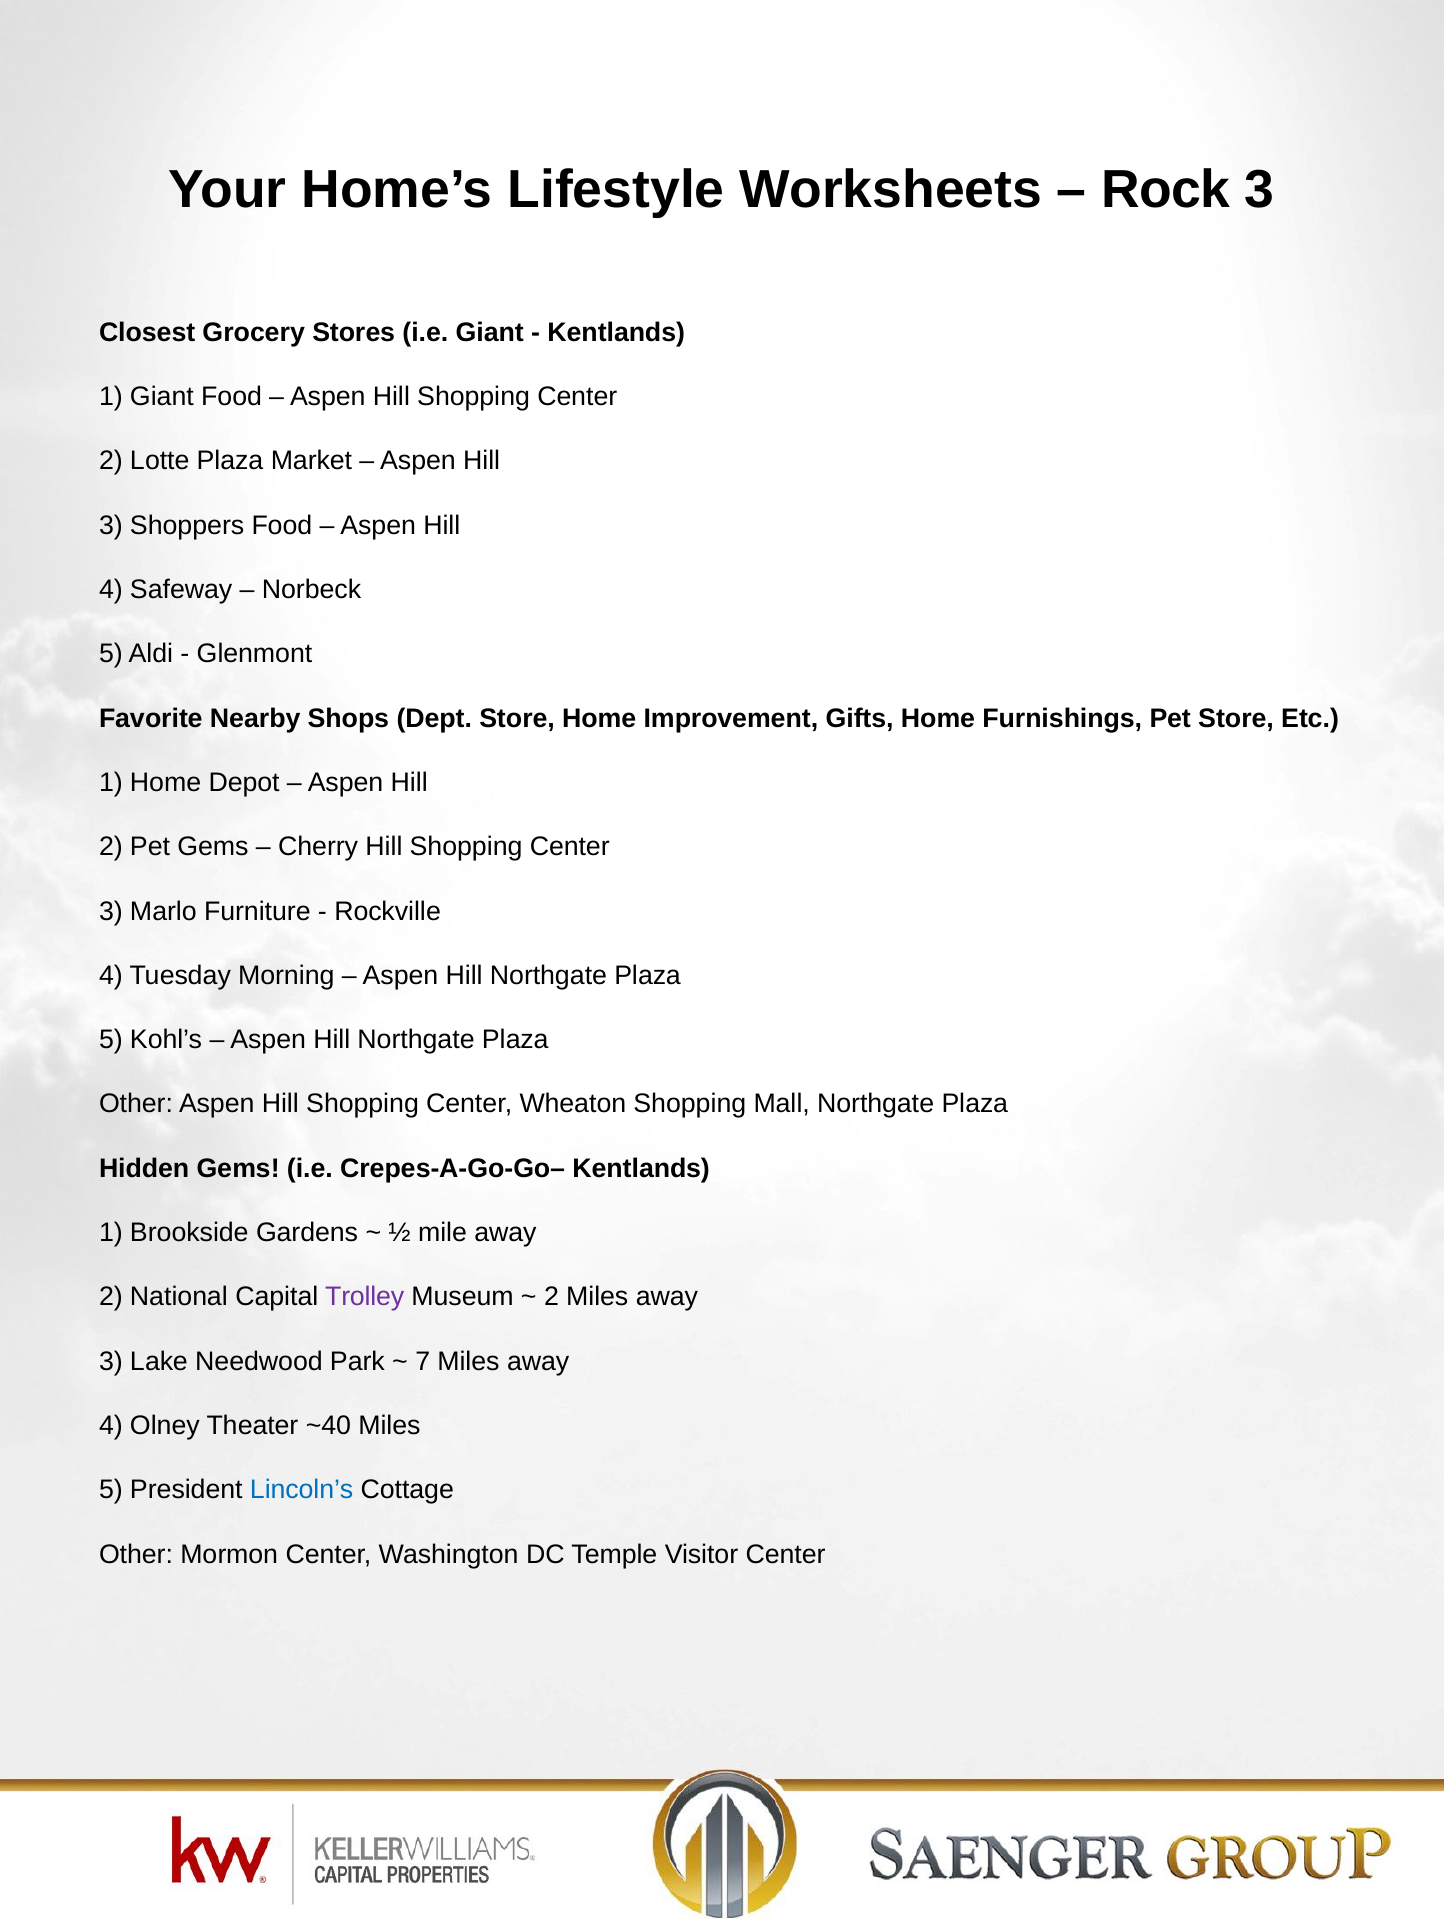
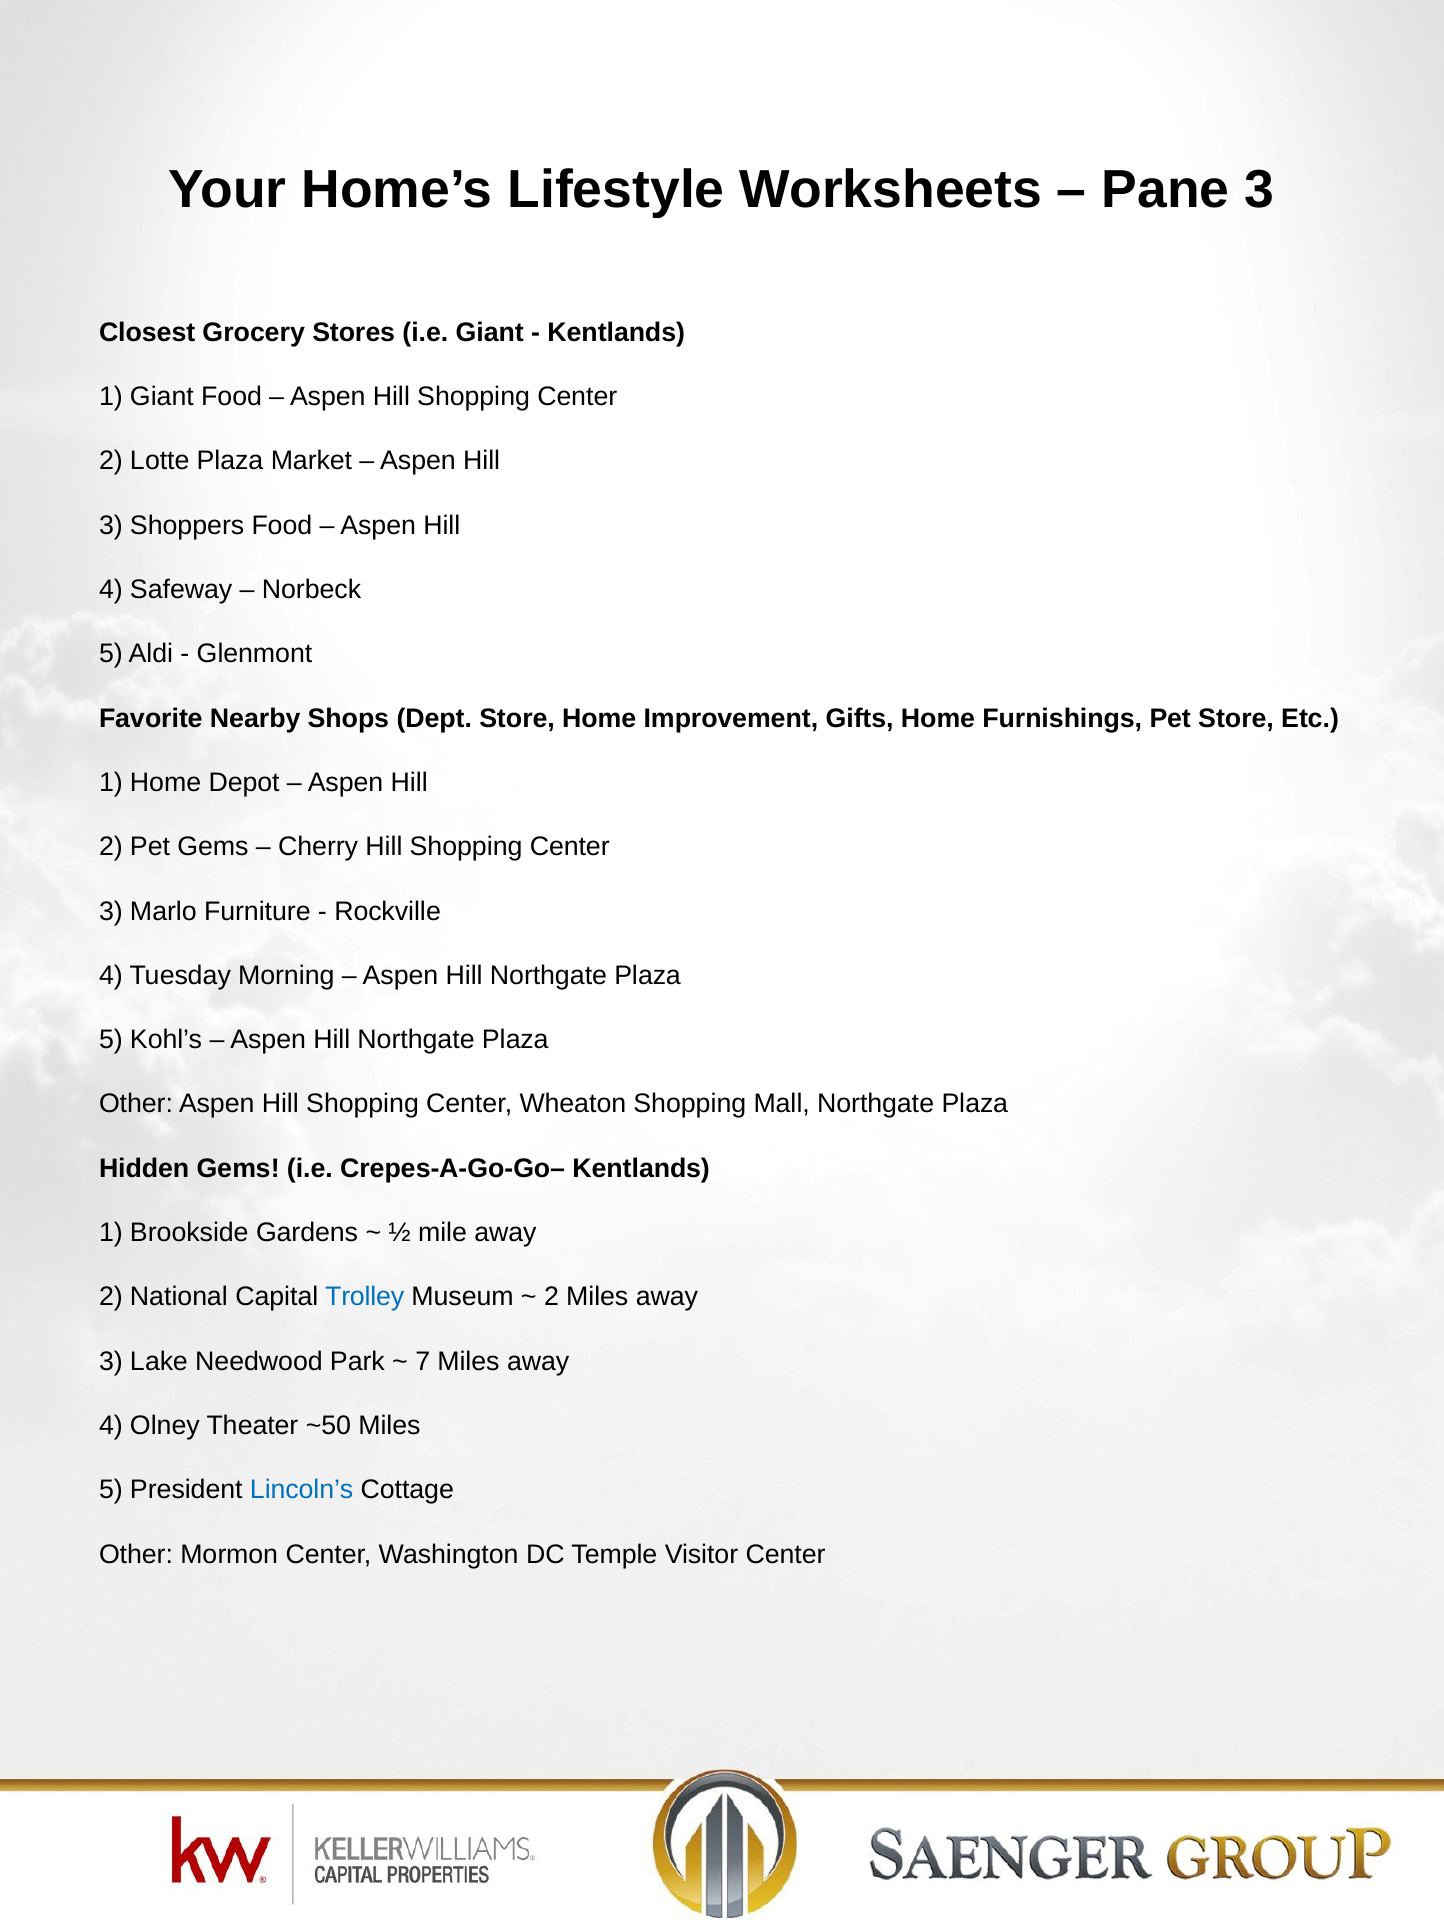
Rock: Rock -> Pane
Trolley colour: purple -> blue
~40: ~40 -> ~50
